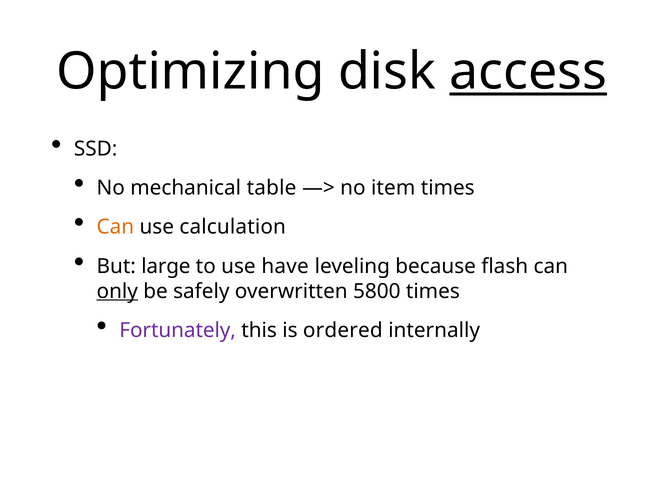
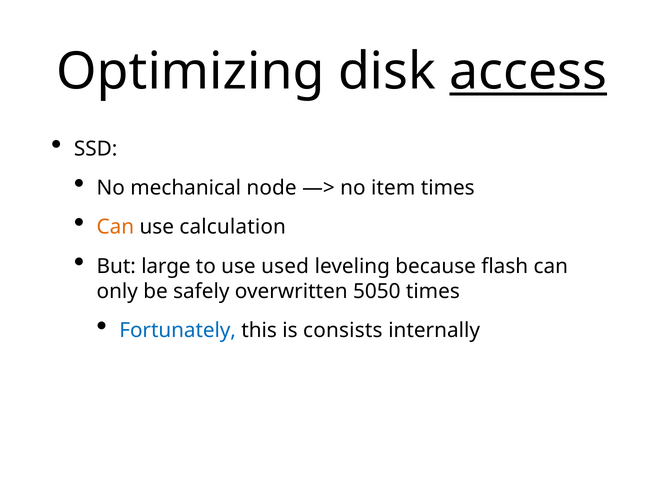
table: table -> node
have: have -> used
only underline: present -> none
5800: 5800 -> 5050
Fortunately colour: purple -> blue
ordered: ordered -> consists
